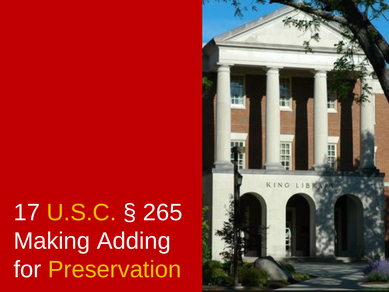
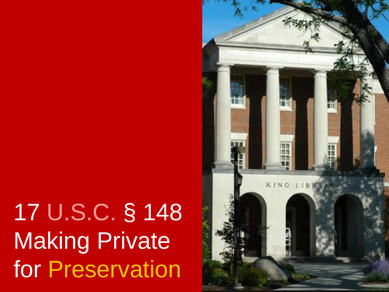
U.S.C colour: yellow -> pink
265: 265 -> 148
Adding: Adding -> Private
